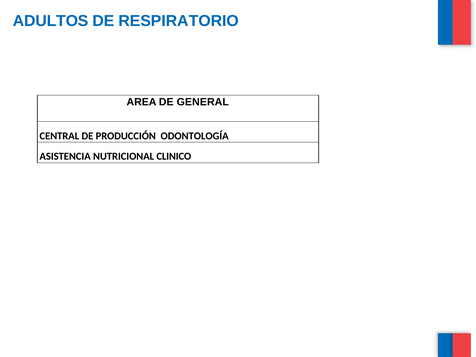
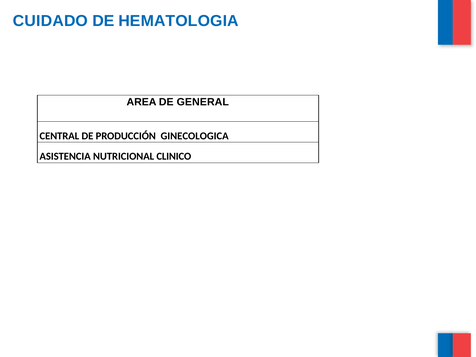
ADULTOS: ADULTOS -> CUIDADO
RESPIRATORIO: RESPIRATORIO -> HEMATOLOGIA
ODONTOLOGÍA: ODONTOLOGÍA -> GINECOLOGICA
